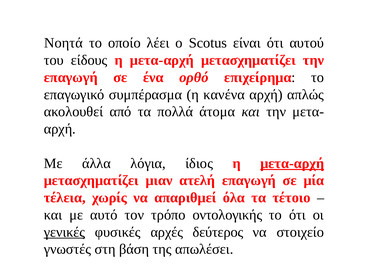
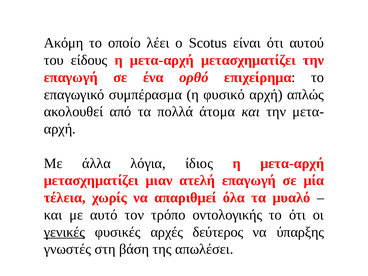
Νοητά: Νοητά -> Ακόμη
κανένα: κανένα -> φυσικό
μετα-αρχή at (292, 163) underline: present -> none
τέτοιο: τέτοιο -> μυαλό
στοιχείο: στοιχείο -> ύπαρξης
